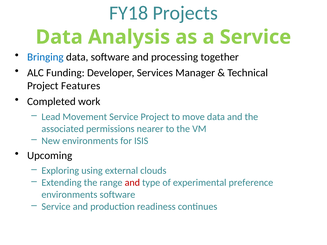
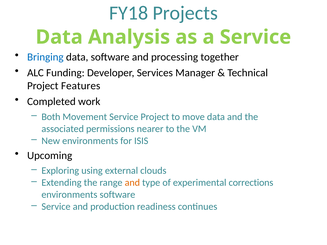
Lead: Lead -> Both
and at (132, 183) colour: red -> orange
preference: preference -> corrections
